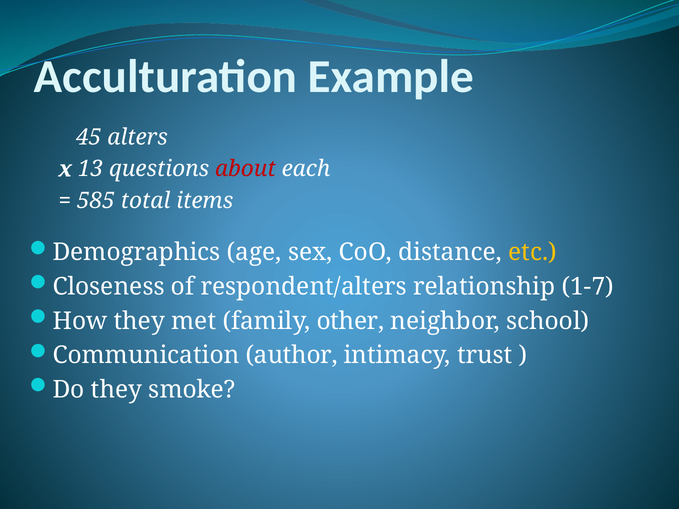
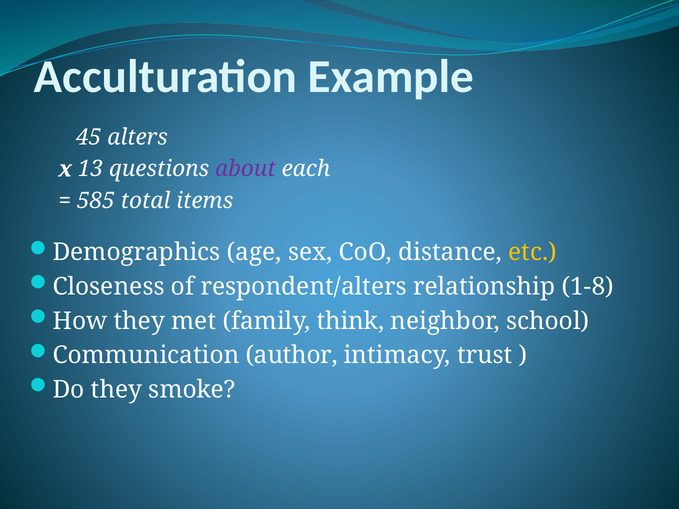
about colour: red -> purple
1-7: 1-7 -> 1-8
other: other -> think
